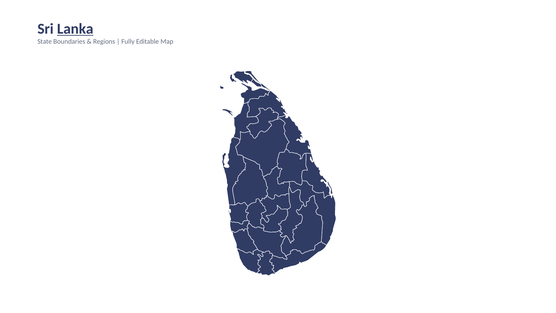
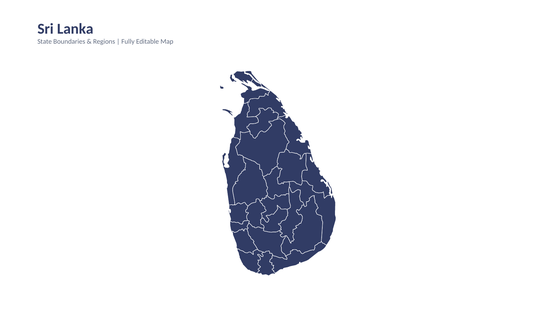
Lanka underline: present -> none
